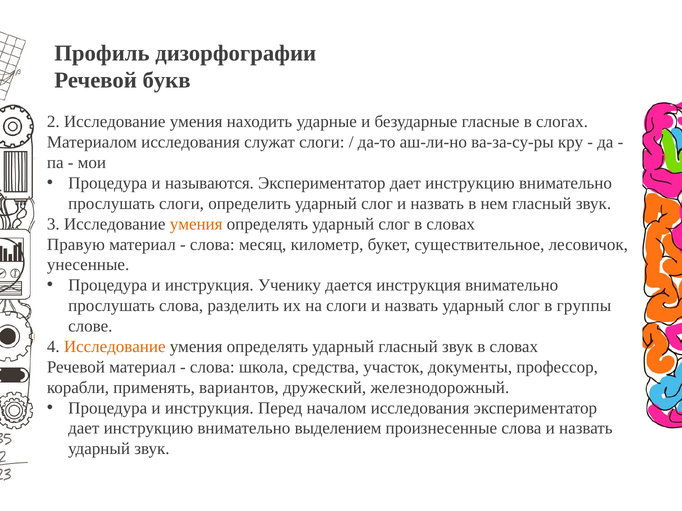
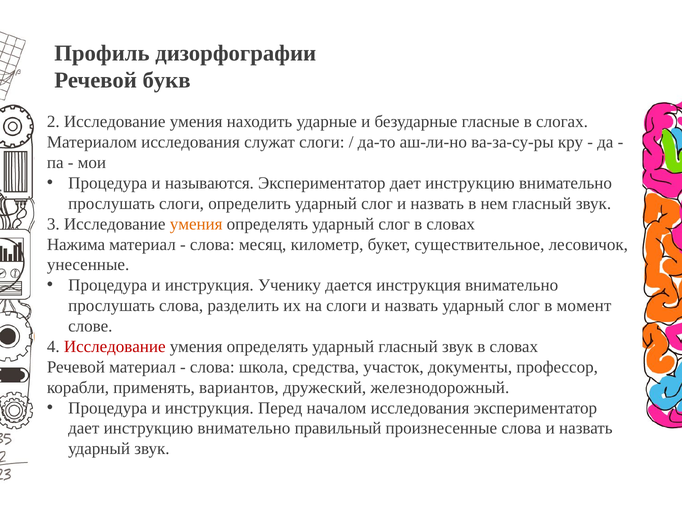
Правую: Правую -> Нажима
группы: группы -> момент
Исследование at (115, 347) colour: orange -> red
выделением: выделением -> правильный
